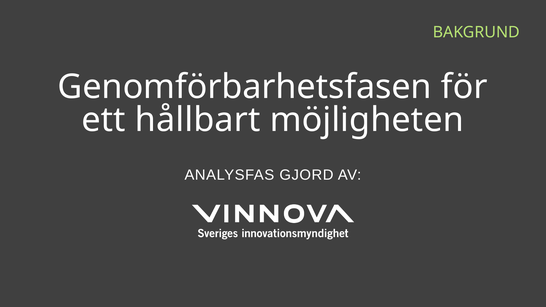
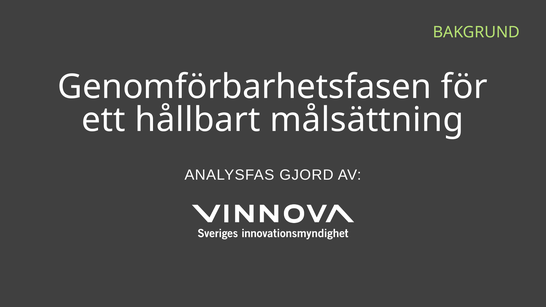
möjligheten: möjligheten -> målsättning
